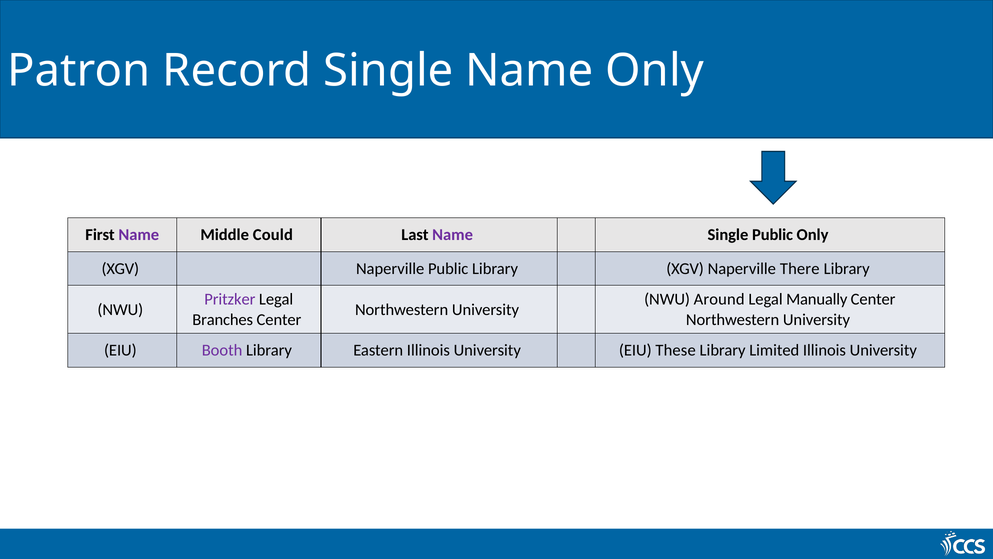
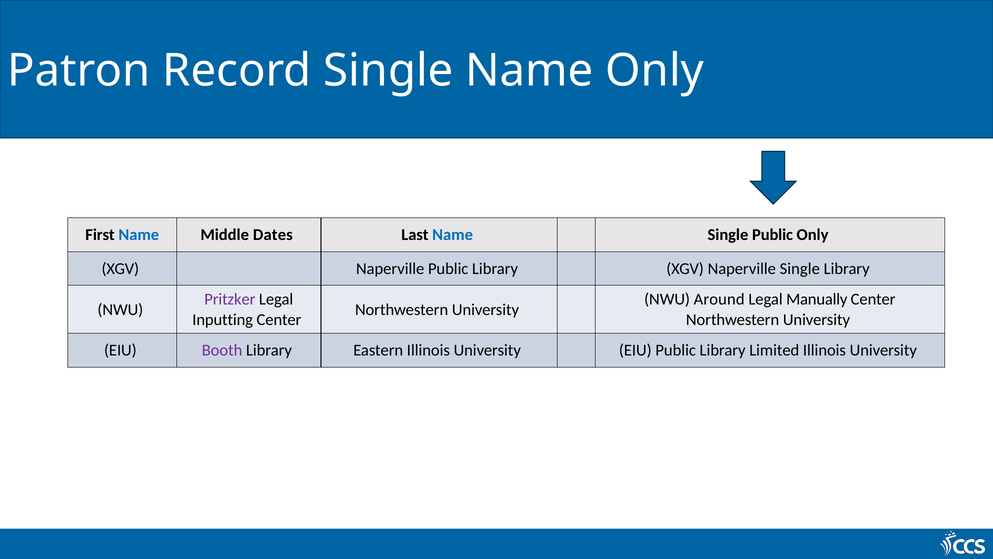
Name at (139, 235) colour: purple -> blue
Could: Could -> Dates
Name at (453, 235) colour: purple -> blue
Naperville There: There -> Single
Branches: Branches -> Inputting
EIU These: These -> Public
